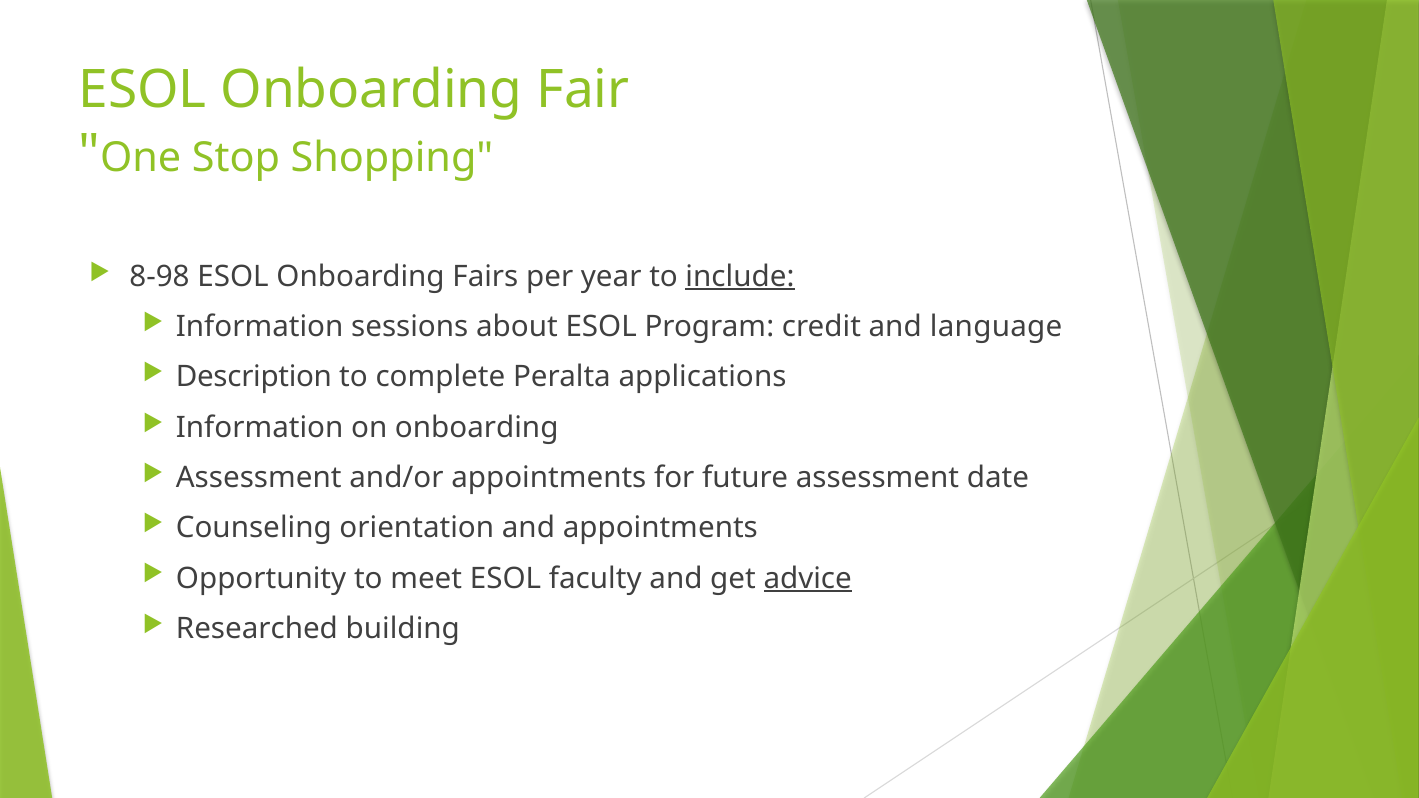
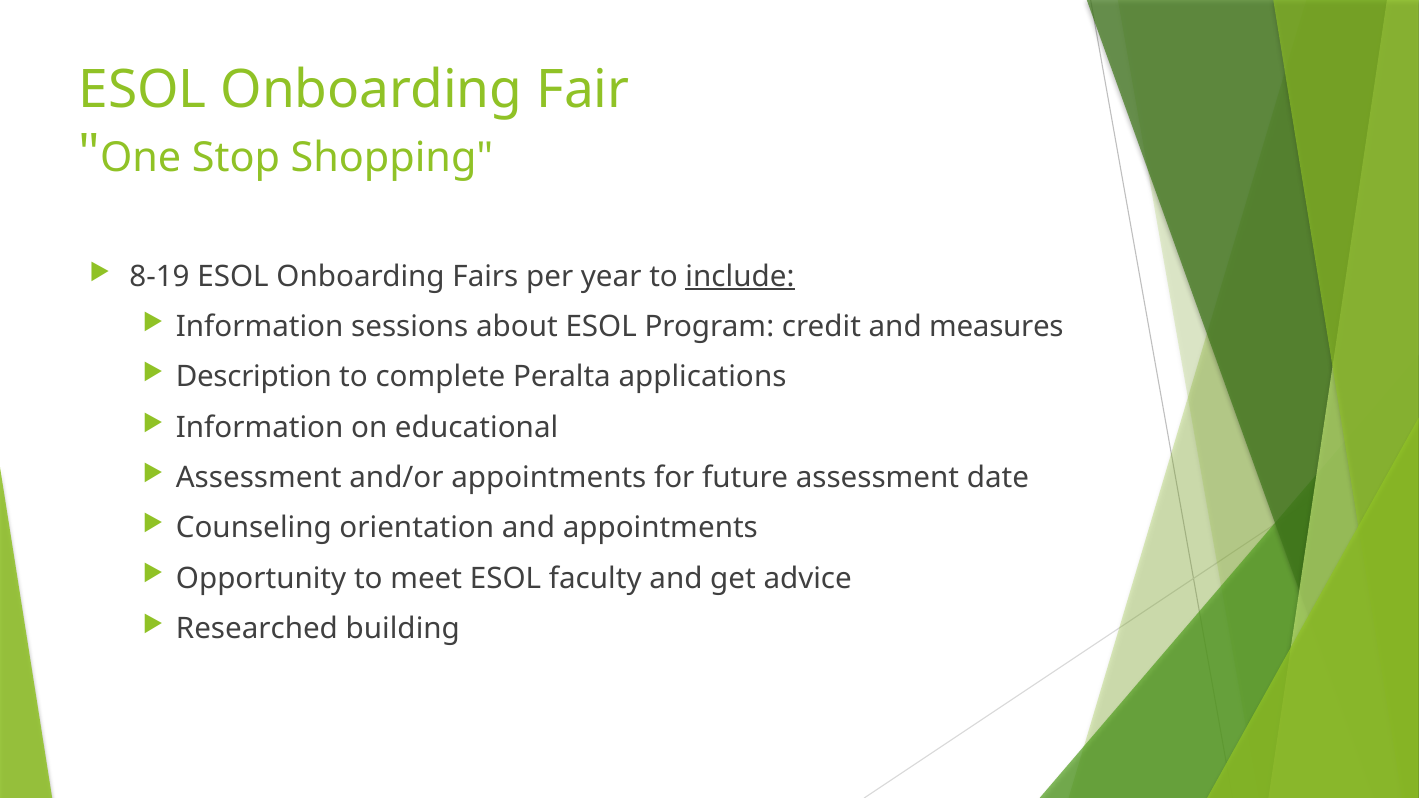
8-98: 8-98 -> 8-19
language: language -> measures
on onboarding: onboarding -> educational
advice underline: present -> none
